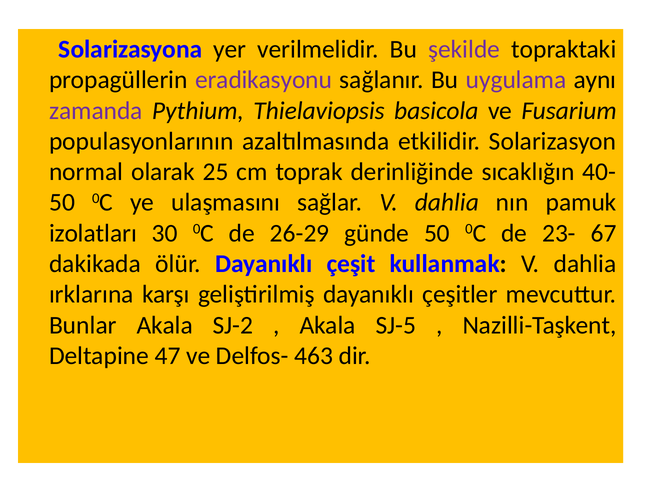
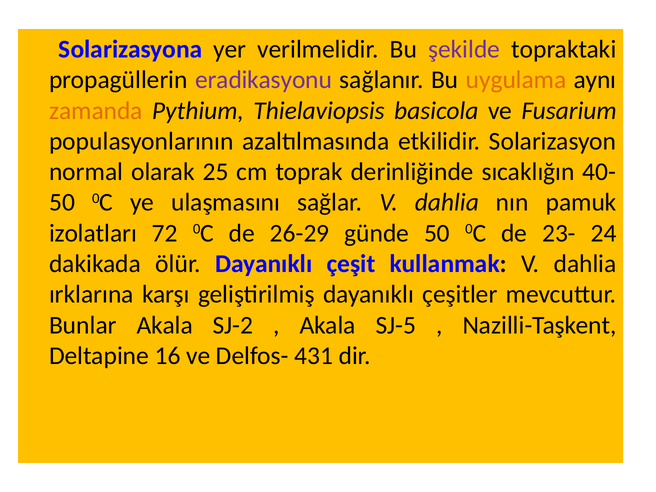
uygulama colour: purple -> orange
zamanda colour: purple -> orange
30: 30 -> 72
67: 67 -> 24
47: 47 -> 16
463: 463 -> 431
